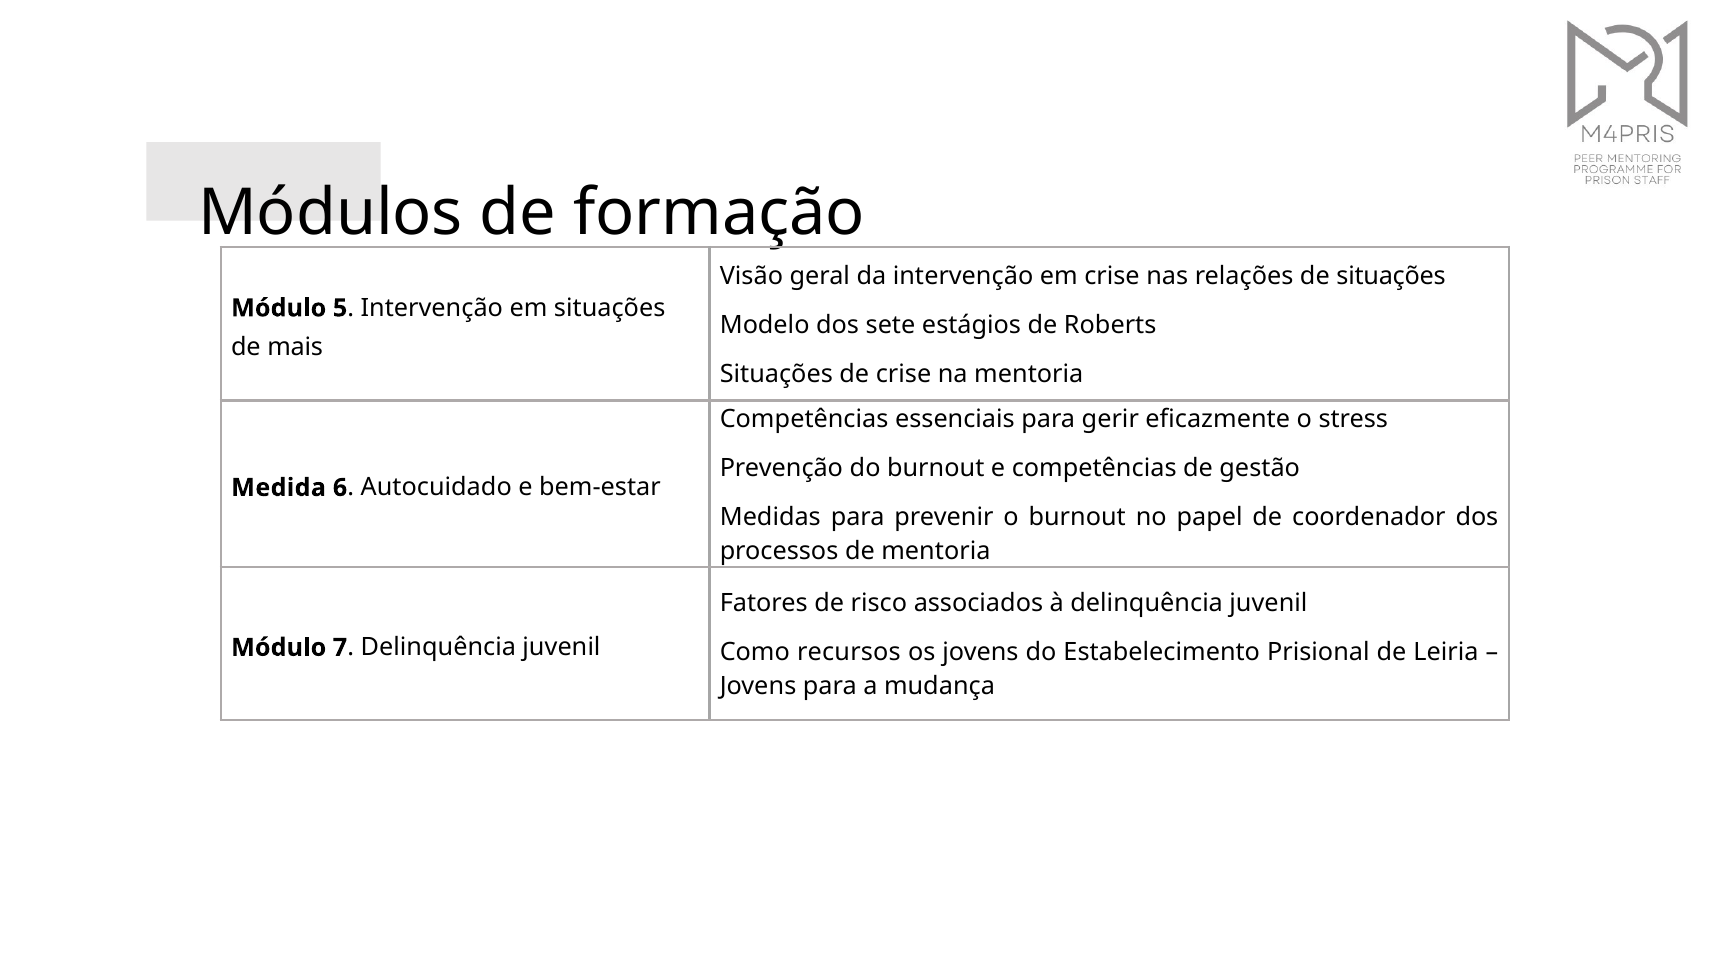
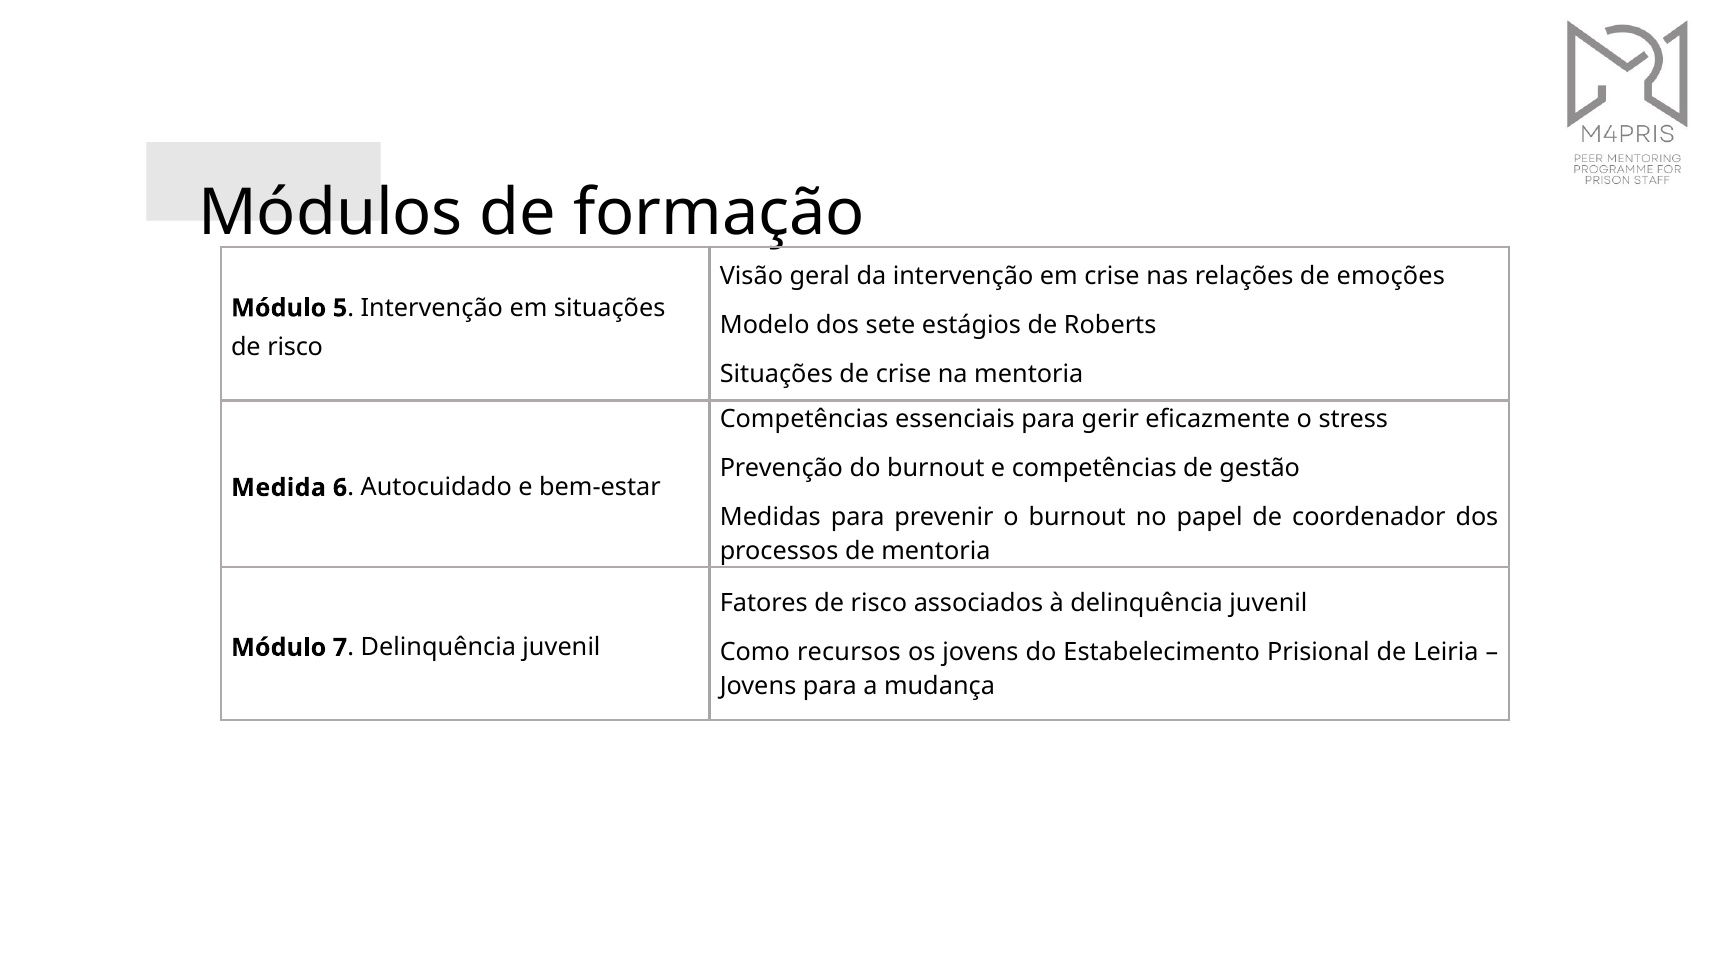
de situações: situações -> emoções
mais at (295, 348): mais -> risco
